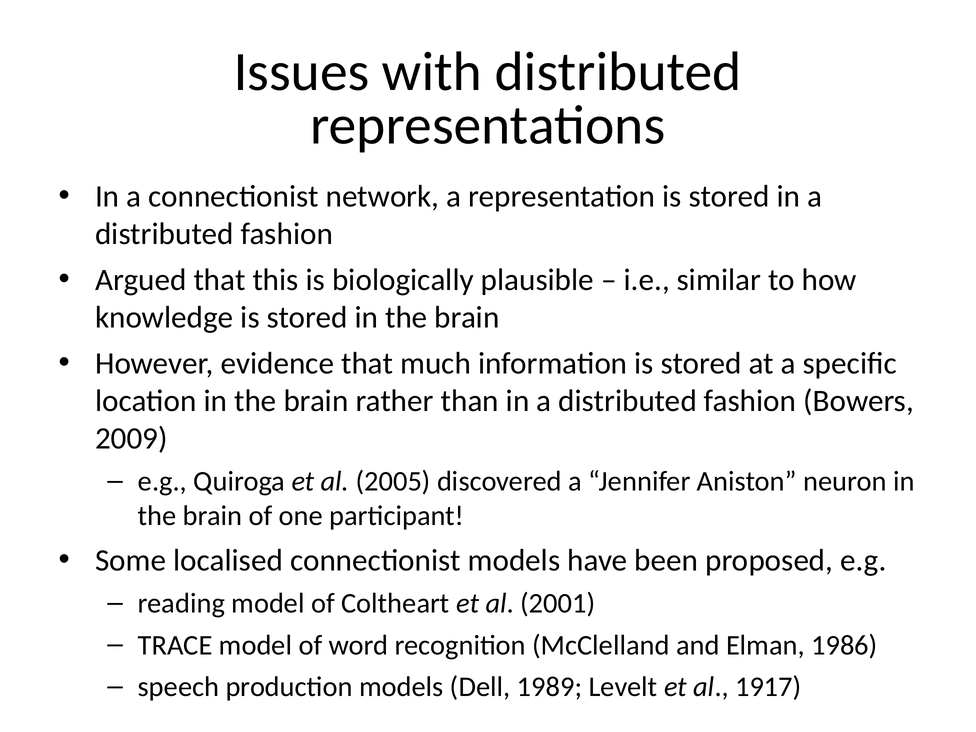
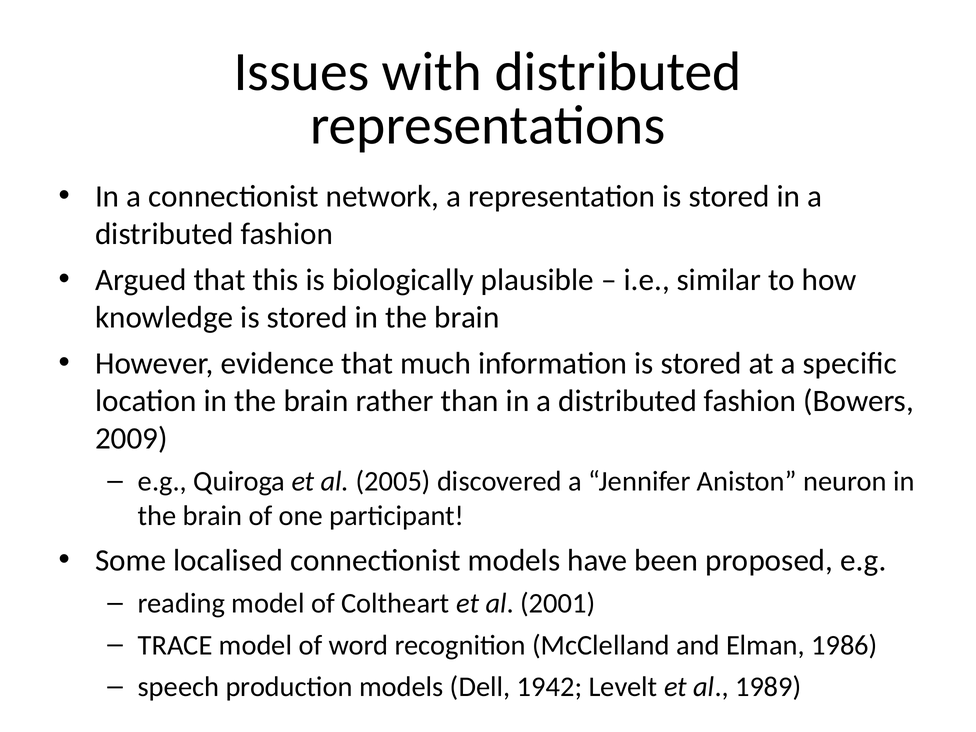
1989: 1989 -> 1942
1917: 1917 -> 1989
